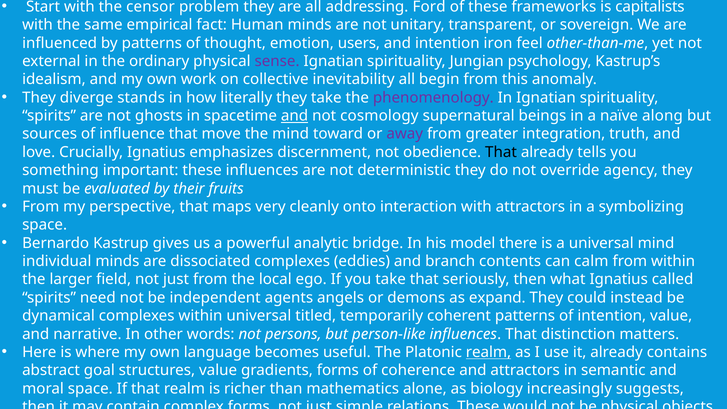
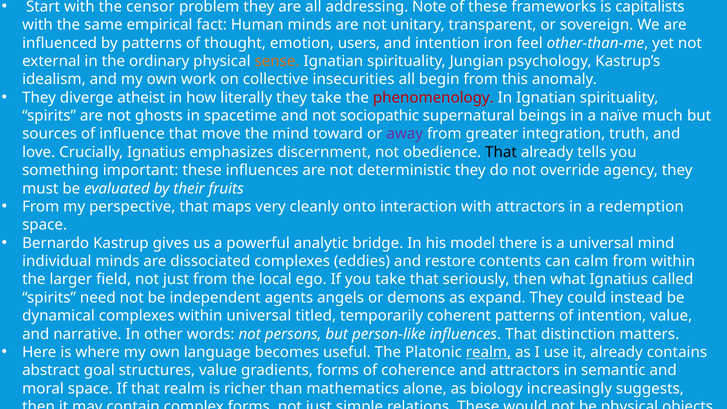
Ford: Ford -> Note
sense colour: purple -> orange
inevitability: inevitability -> insecurities
stands: stands -> atheist
phenomenology colour: purple -> red
and at (295, 116) underline: present -> none
cosmology: cosmology -> sociopathic
along: along -> much
symbolizing: symbolizing -> redemption
branch: branch -> restore
